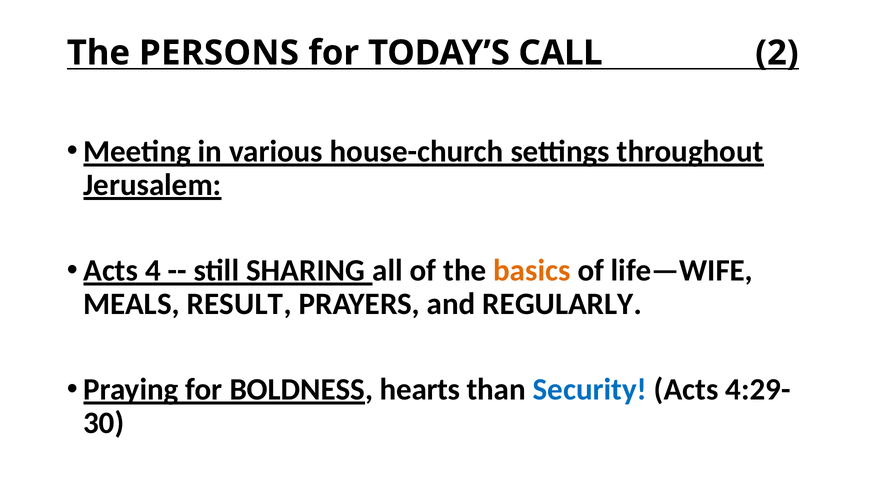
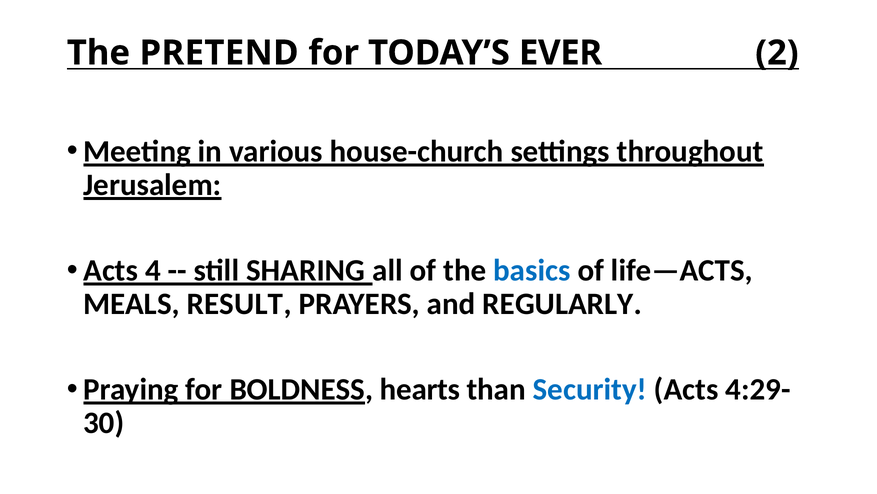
PERSONS: PERSONS -> PRETEND
CALL: CALL -> EVER
basics colour: orange -> blue
life—WIFE: life—WIFE -> life—ACTS
